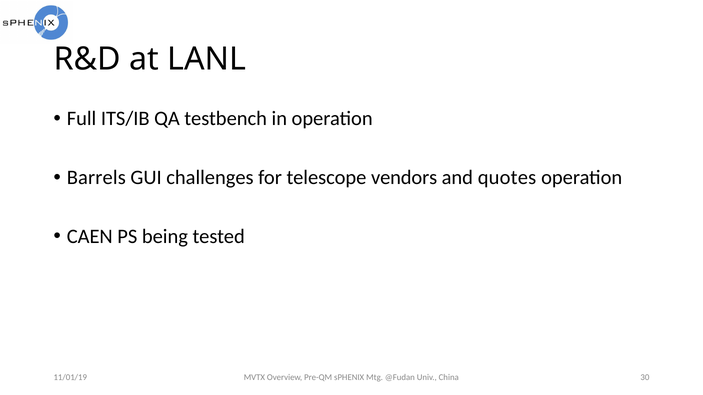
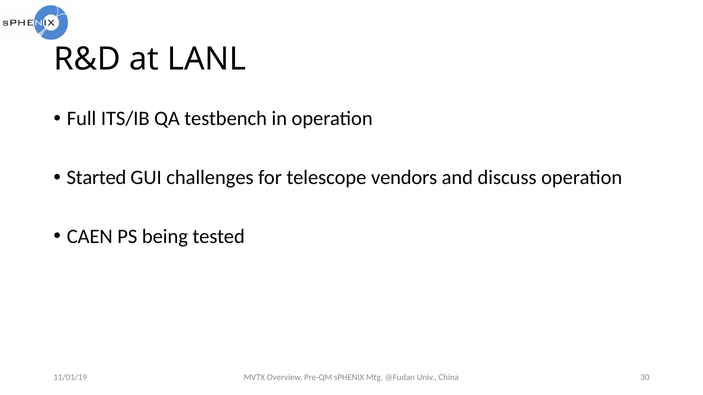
Barrels: Barrels -> Started
quotes: quotes -> discuss
